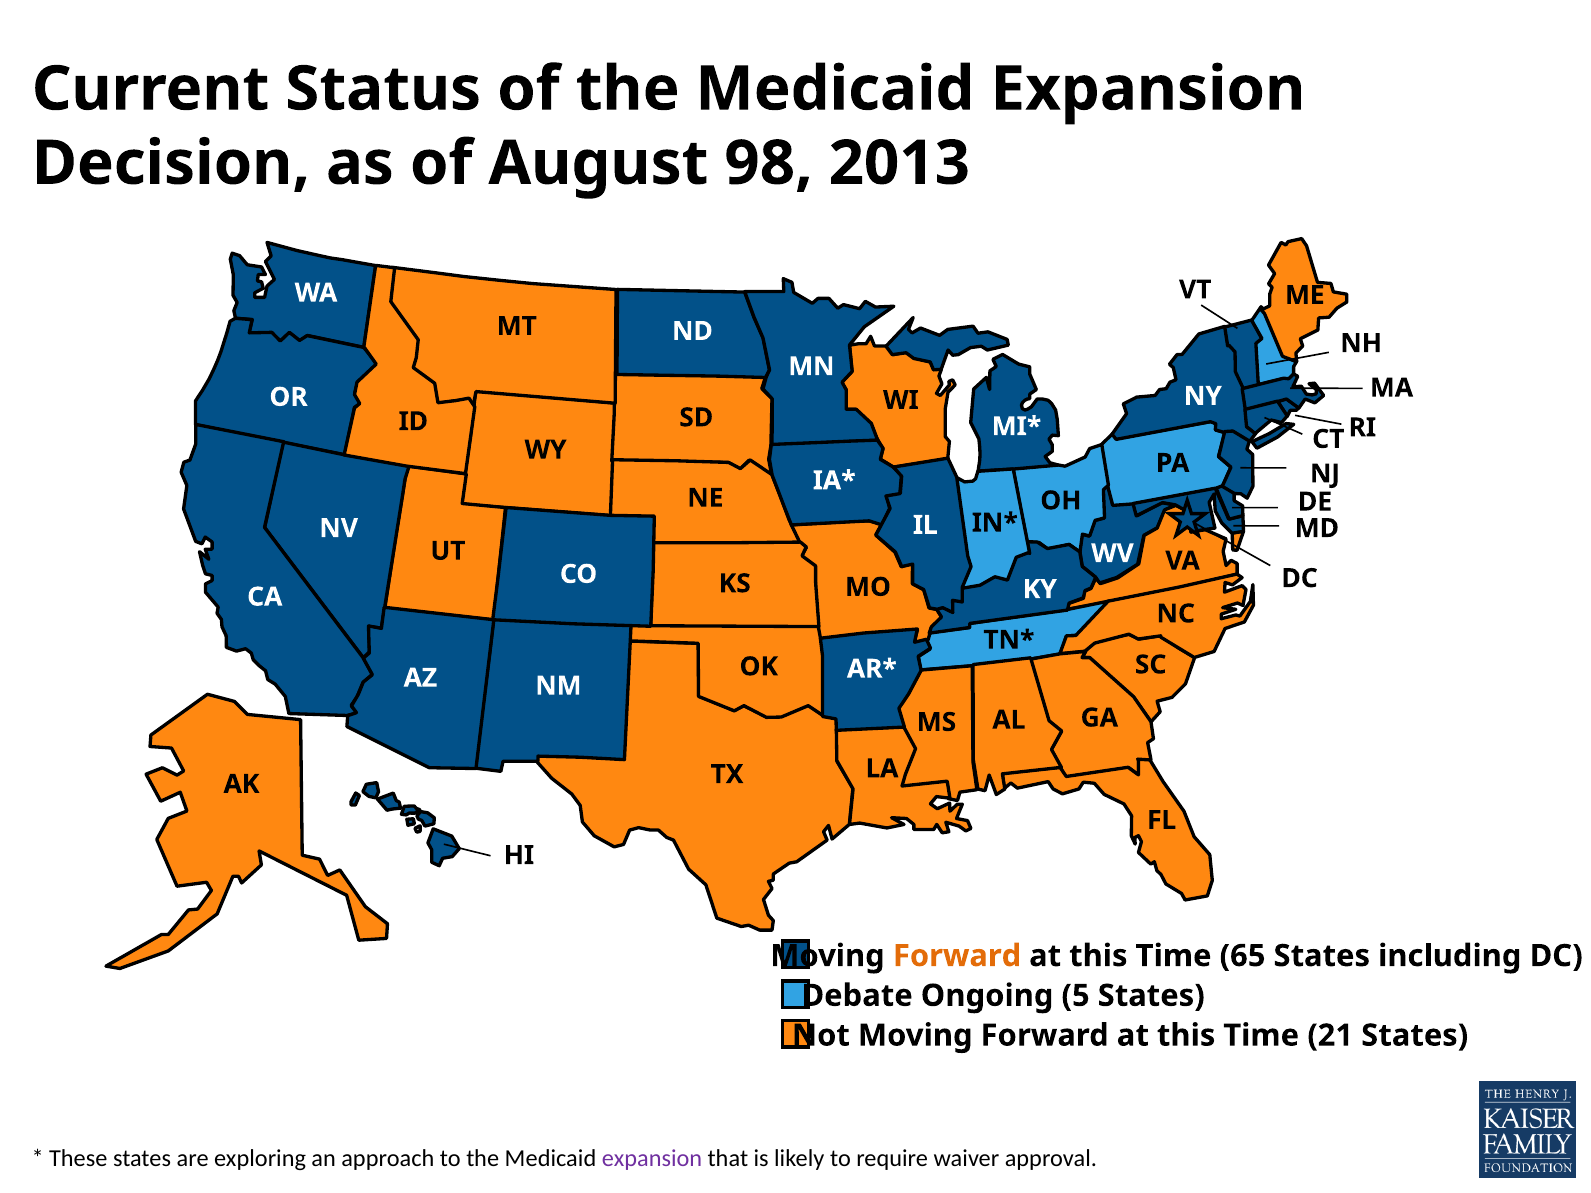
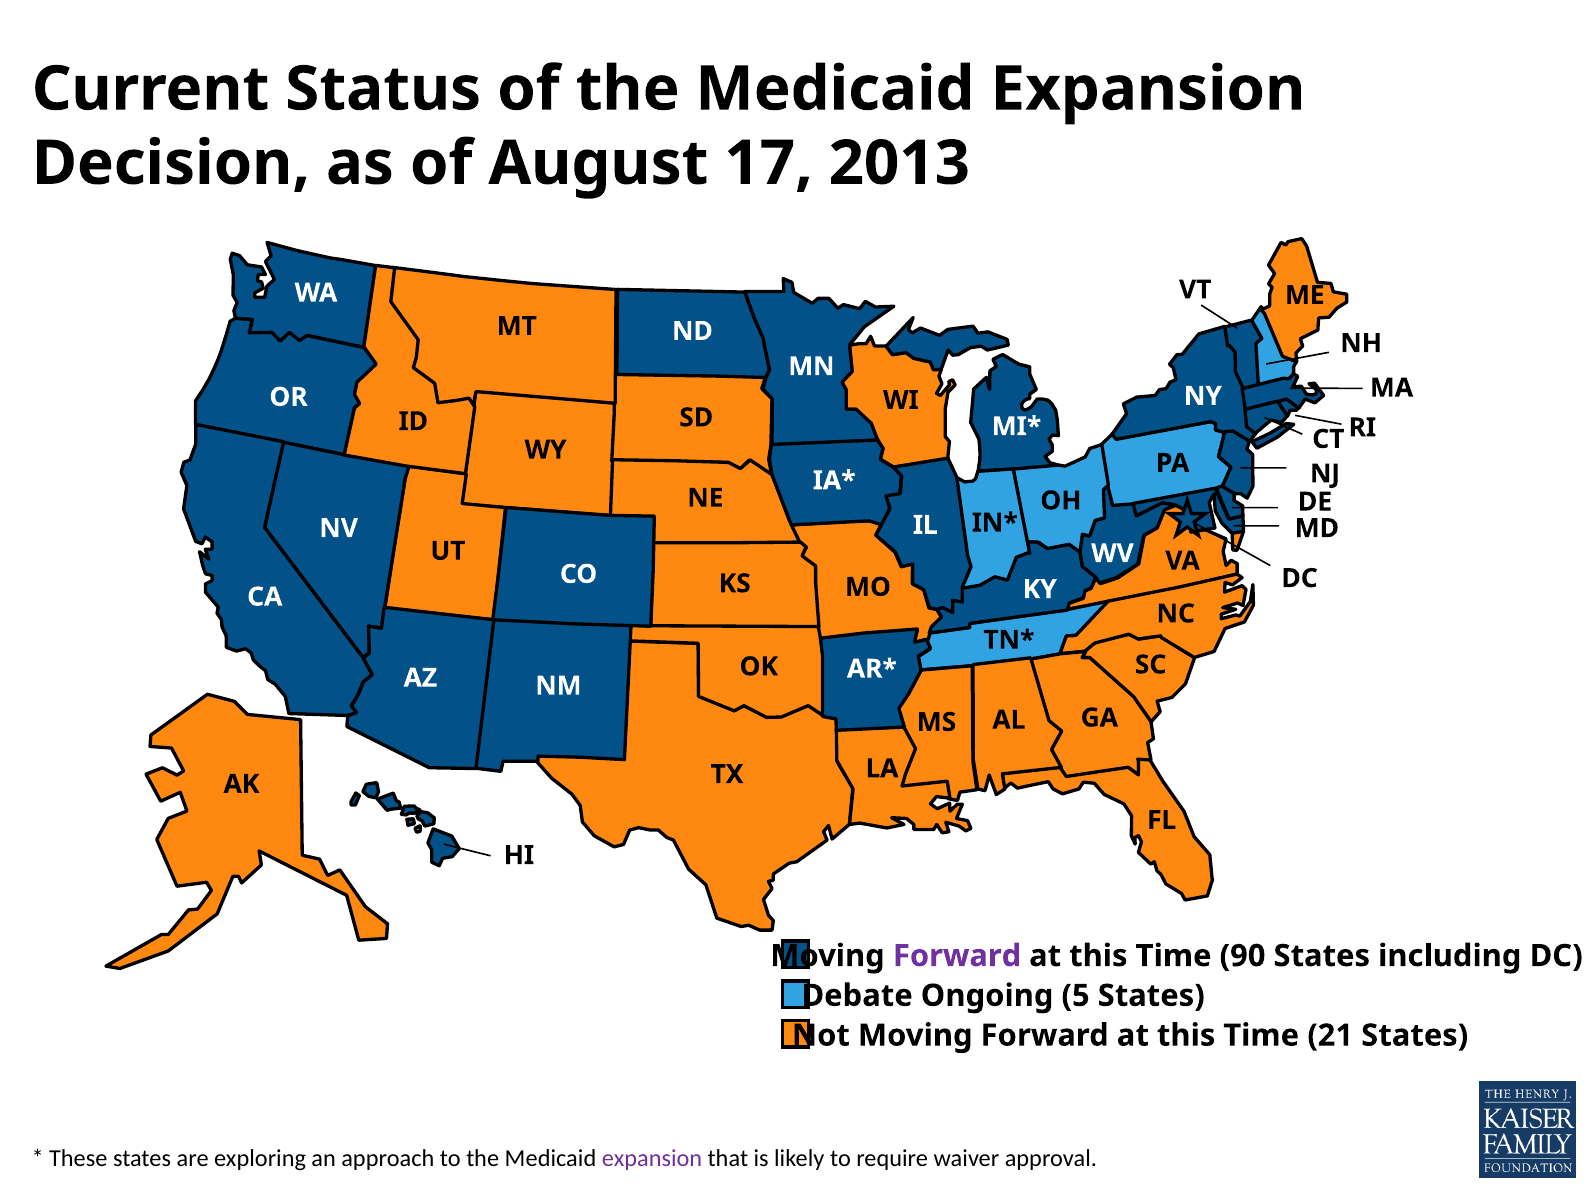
98: 98 -> 17
Forward at (957, 956) colour: orange -> purple
65: 65 -> 90
